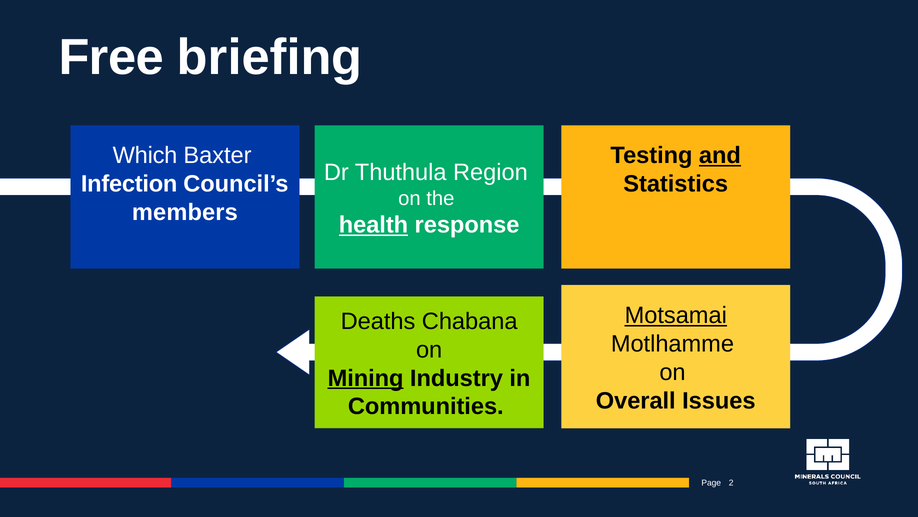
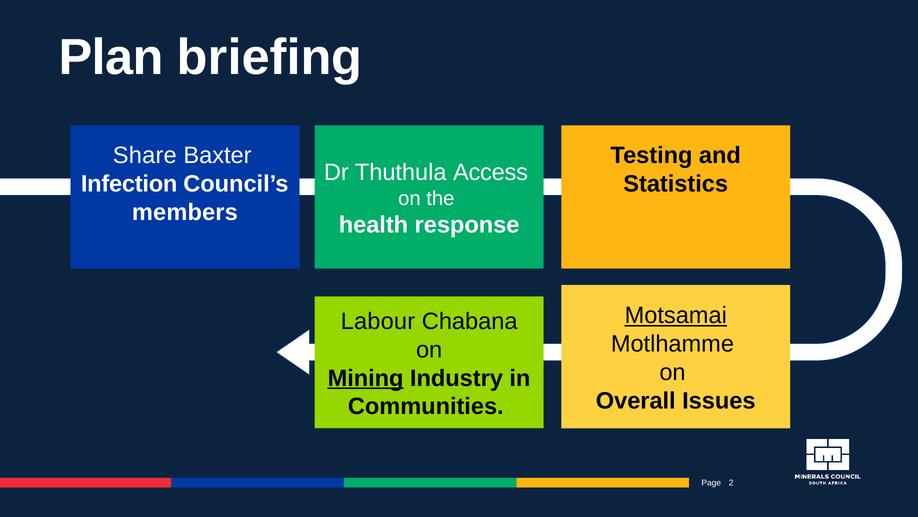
Free: Free -> Plan
Which: Which -> Share
and underline: present -> none
Region: Region -> Access
health underline: present -> none
Deaths: Deaths -> Labour
